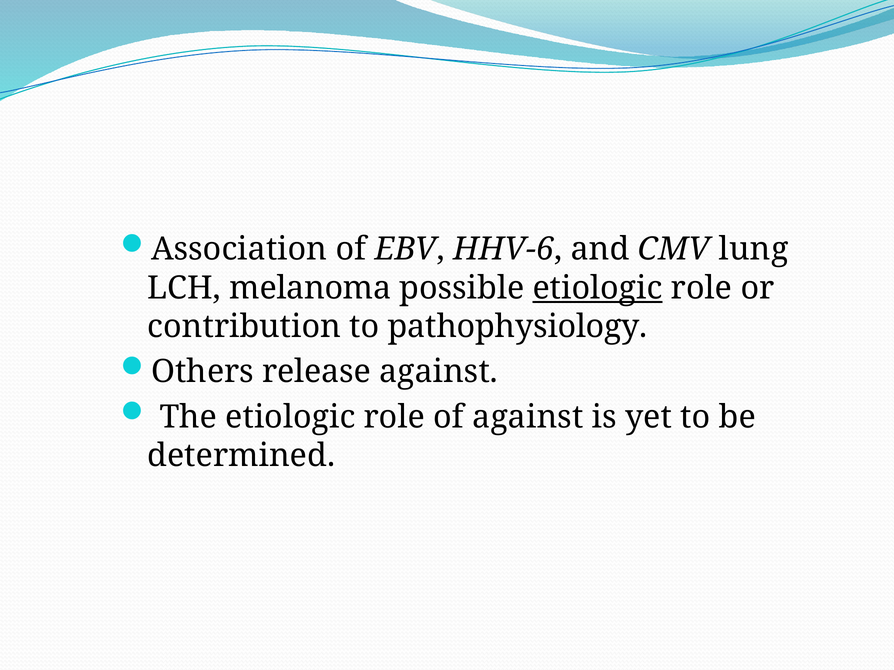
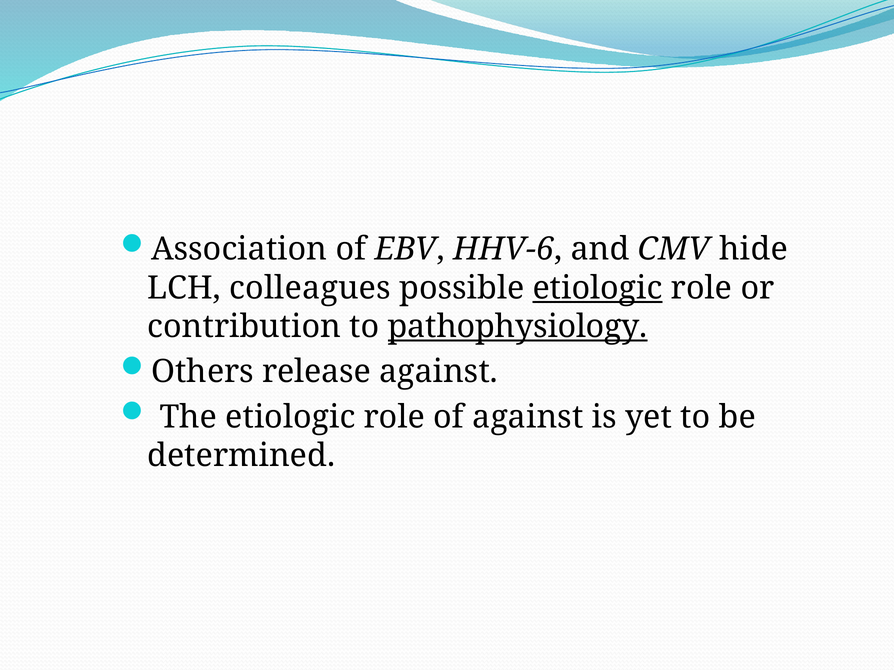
lung: lung -> hide
melanoma: melanoma -> colleagues
pathophysiology underline: none -> present
